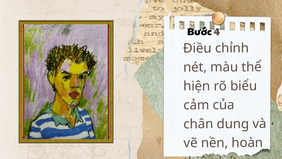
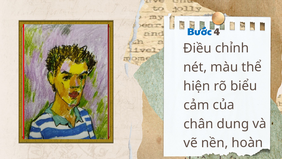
Bước colour: black -> blue
